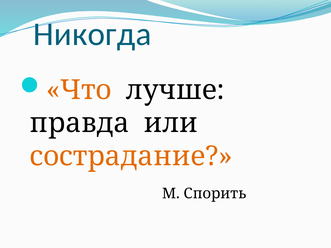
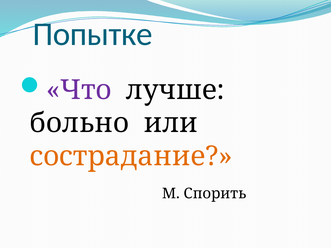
Никогда: Никогда -> Попытке
Что colour: orange -> purple
правда: правда -> больно
